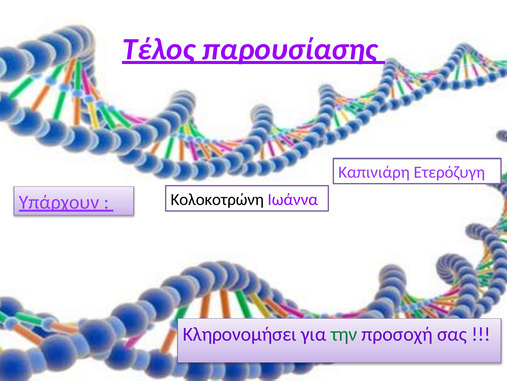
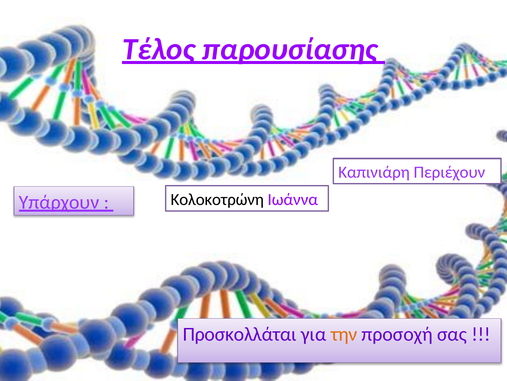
Ετερόζυγη: Ετερόζυγη -> Περιέχουν
Κληρονομήσει: Κληρονομήσει -> Προσκολλάται
την colour: green -> orange
